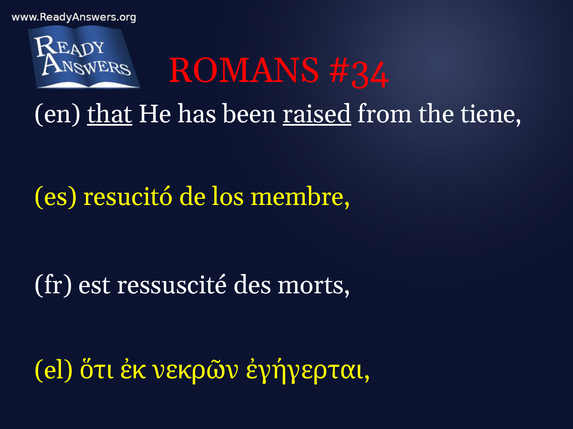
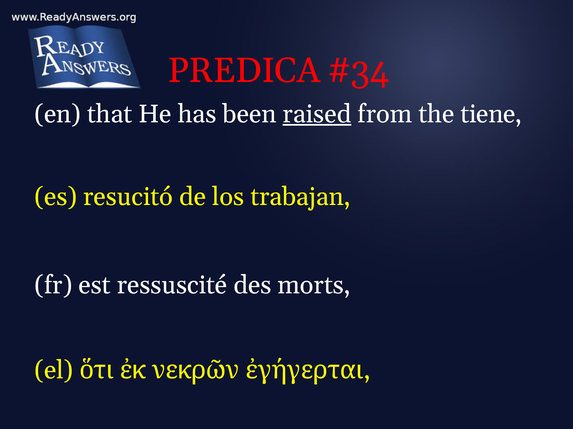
ROMANS: ROMANS -> PREDICA
that underline: present -> none
membre: membre -> trabajan
